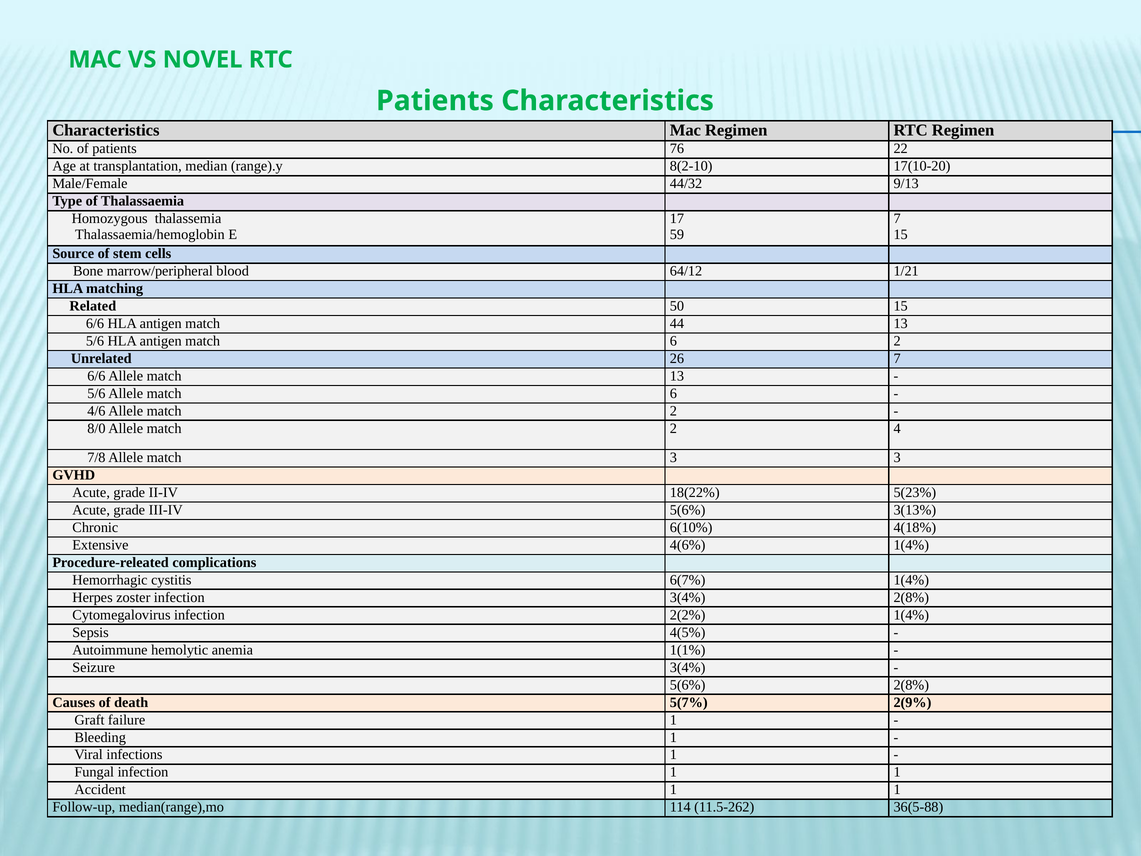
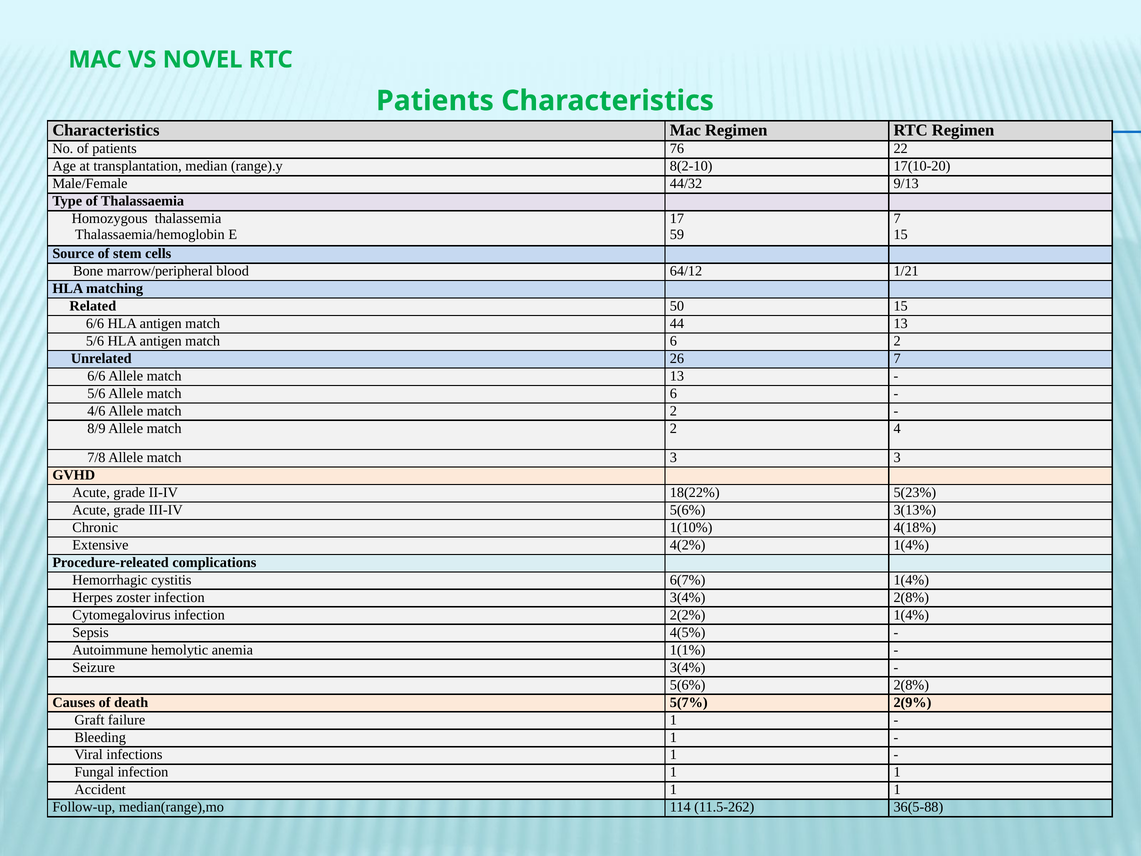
8/0: 8/0 -> 8/9
6(10%: 6(10% -> 1(10%
4(6%: 4(6% -> 4(2%
